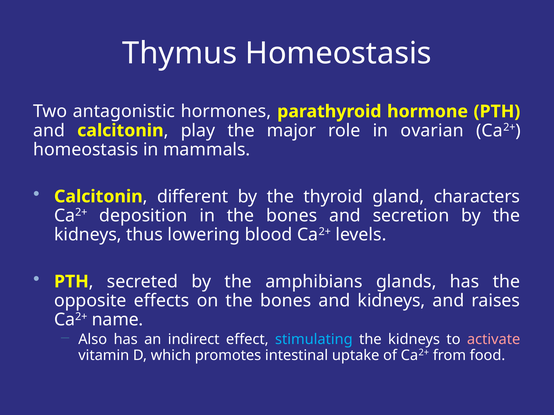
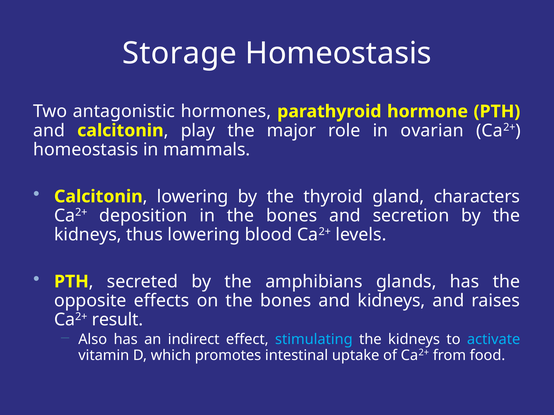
Thymus: Thymus -> Storage
different at (193, 197): different -> lowering
name: name -> result
activate colour: pink -> light blue
